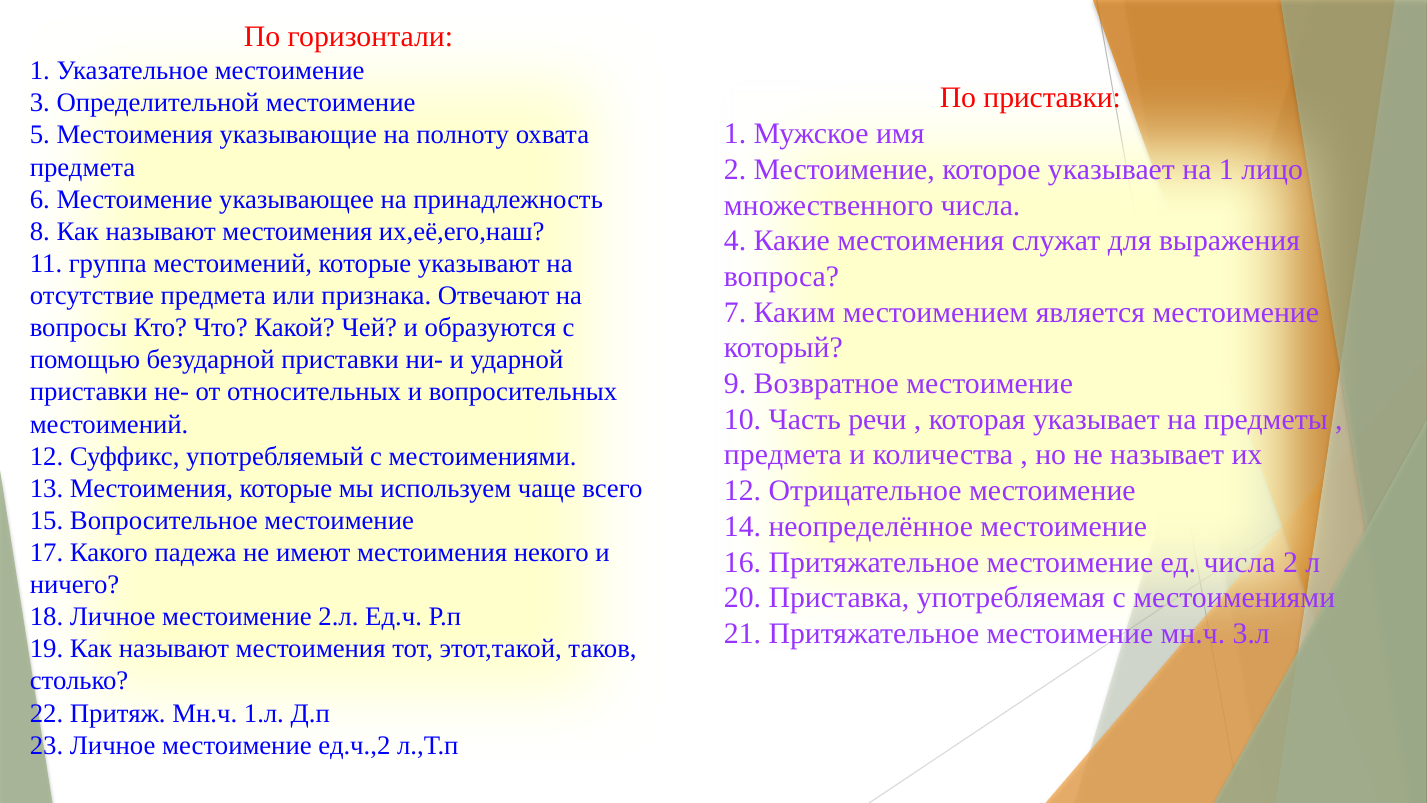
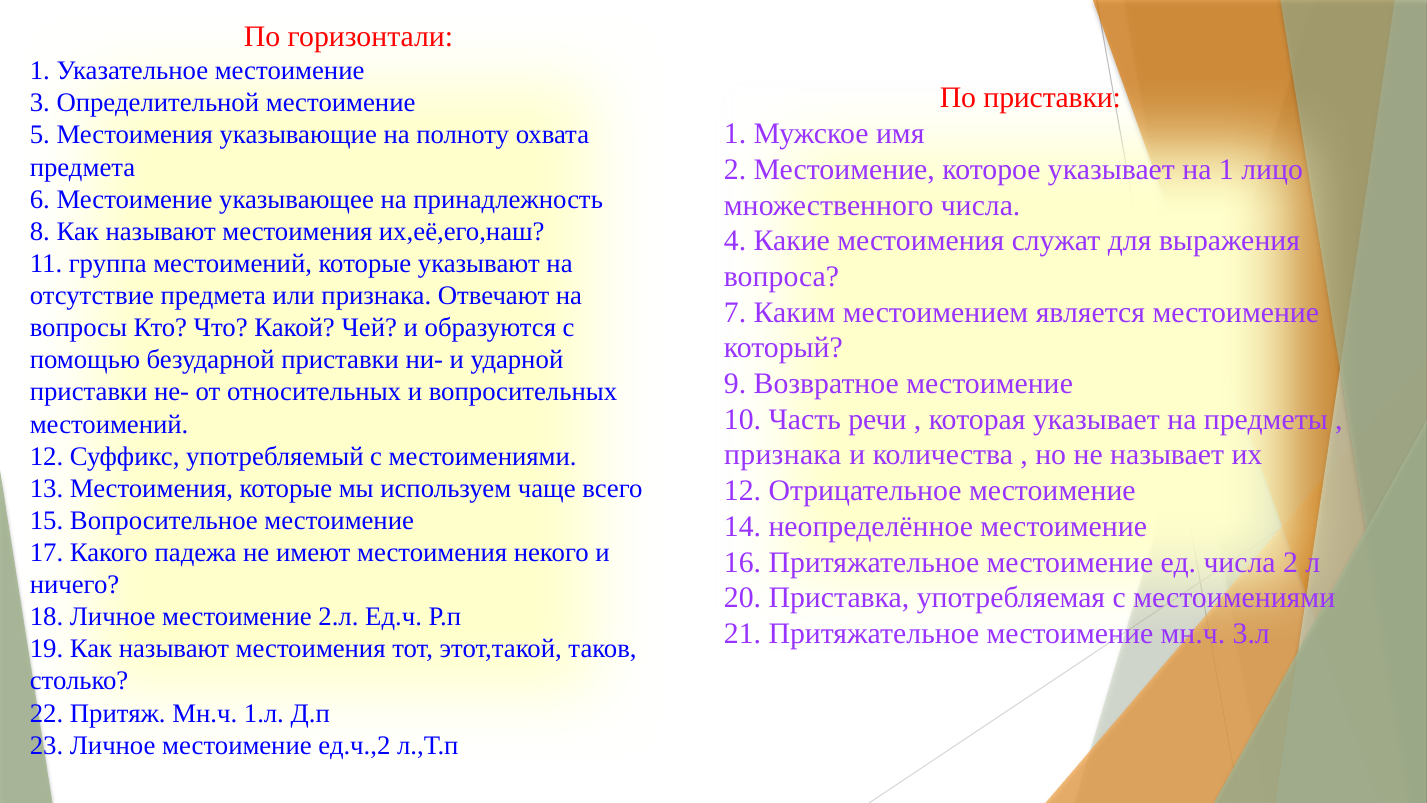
предмета at (783, 455): предмета -> признака
